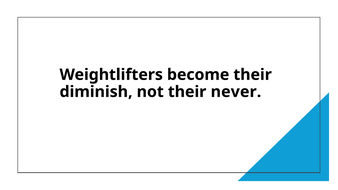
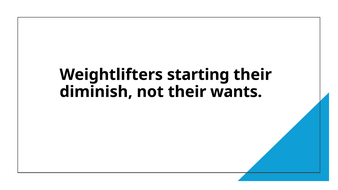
become: become -> starting
never: never -> wants
